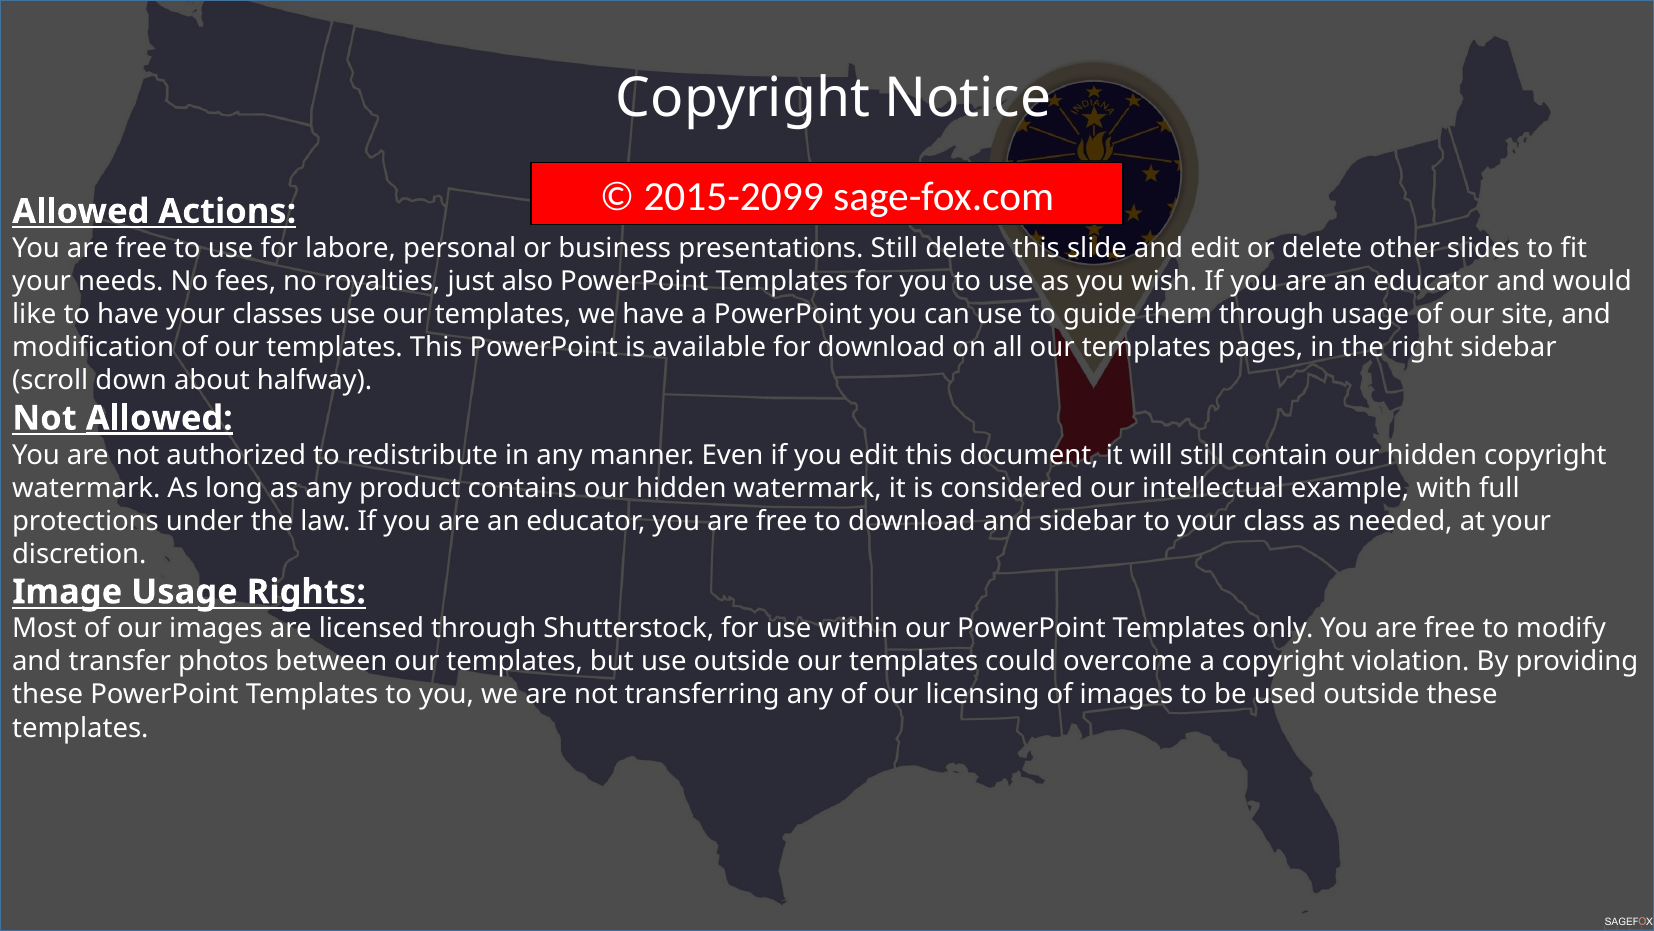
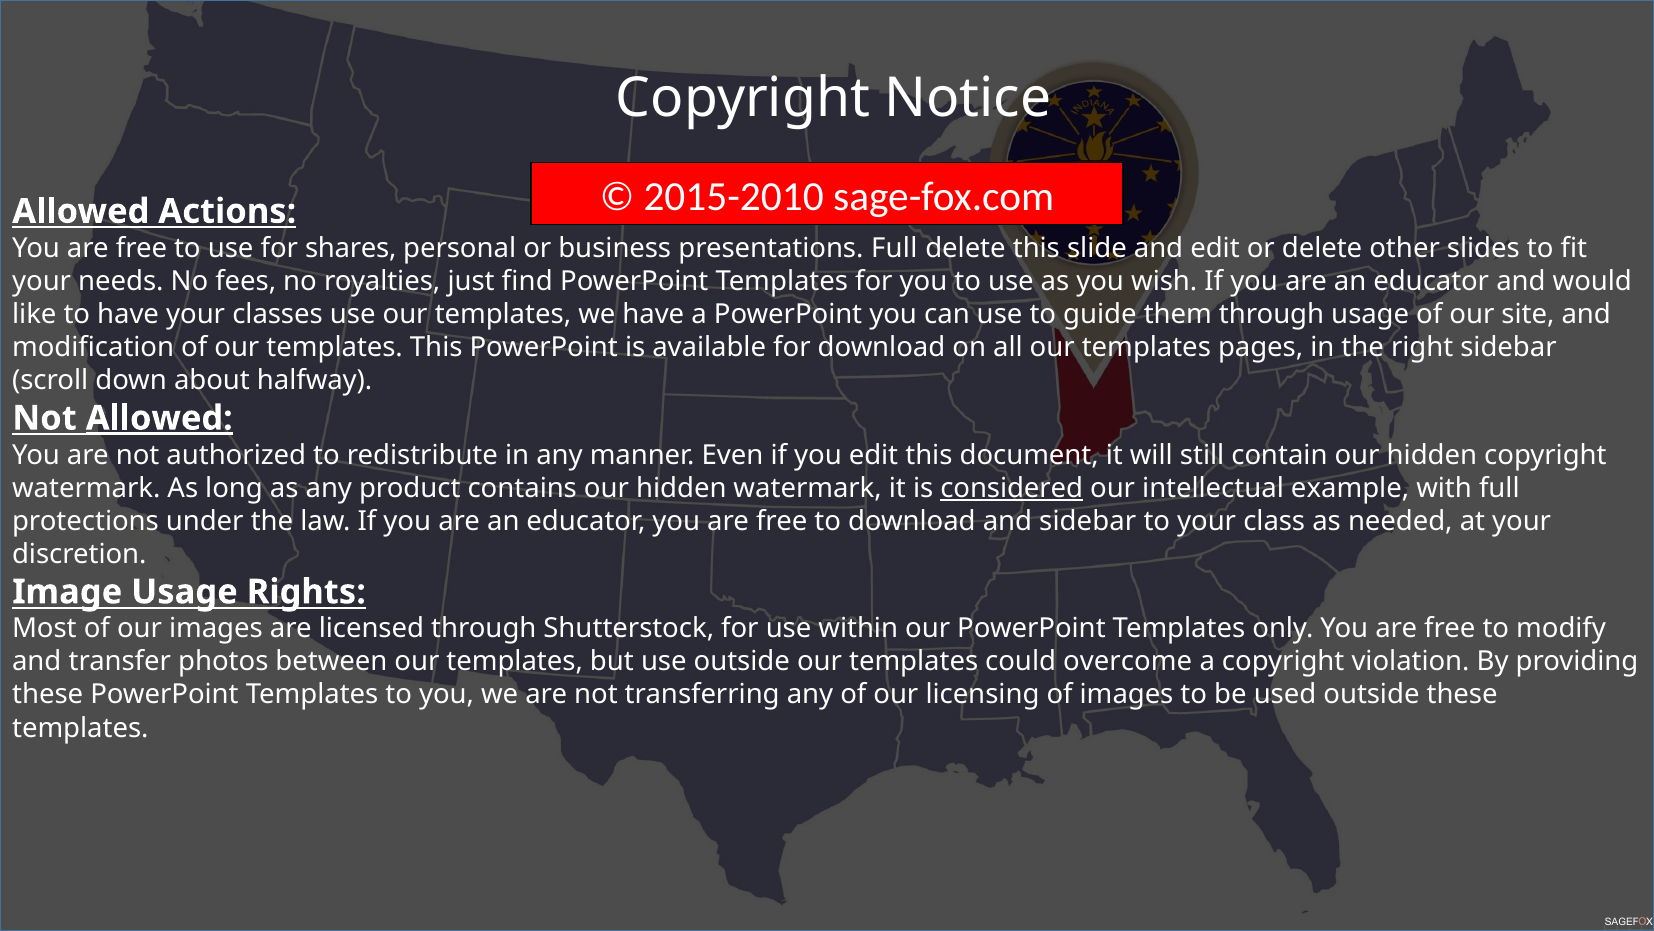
2015-2099: 2015-2099 -> 2015-2010
labore: labore -> shares
presentations Still: Still -> Full
also: also -> find
considered underline: none -> present
